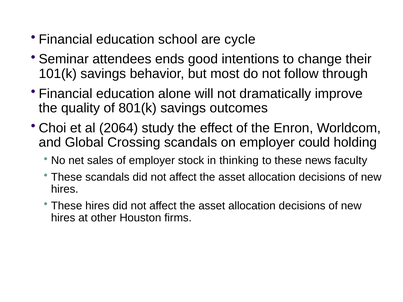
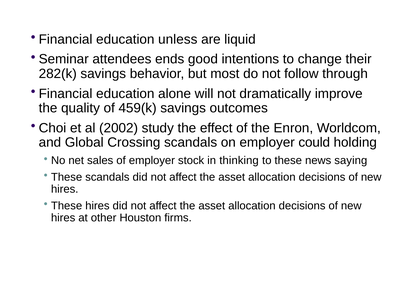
school: school -> unless
cycle: cycle -> liquid
101(k: 101(k -> 282(k
801(k: 801(k -> 459(k
2064: 2064 -> 2002
faculty: faculty -> saying
